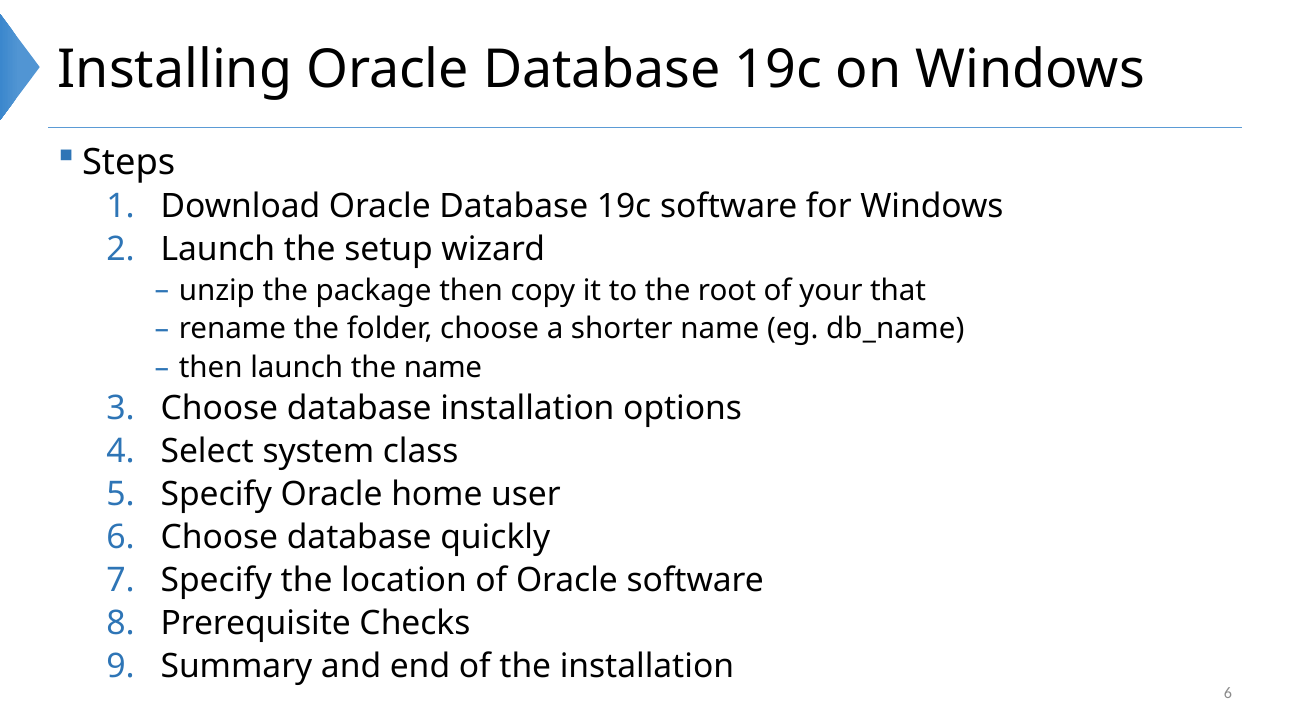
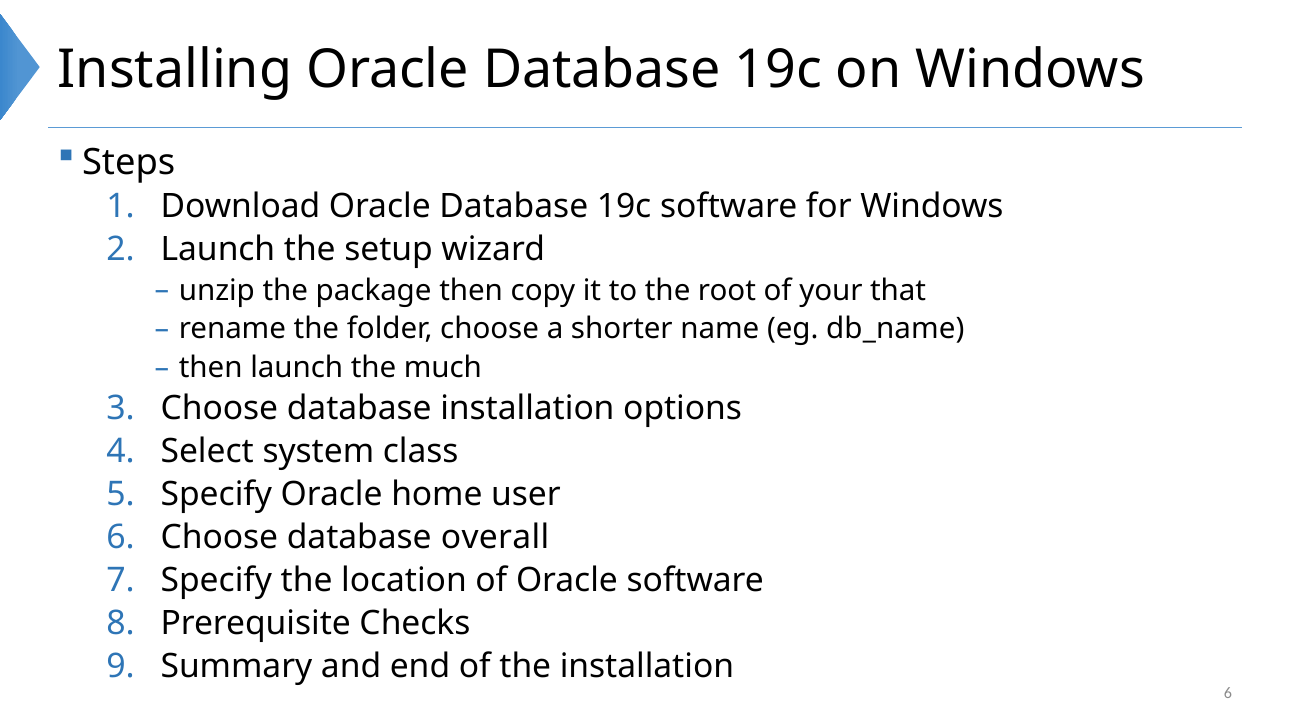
the name: name -> much
quickly: quickly -> overall
